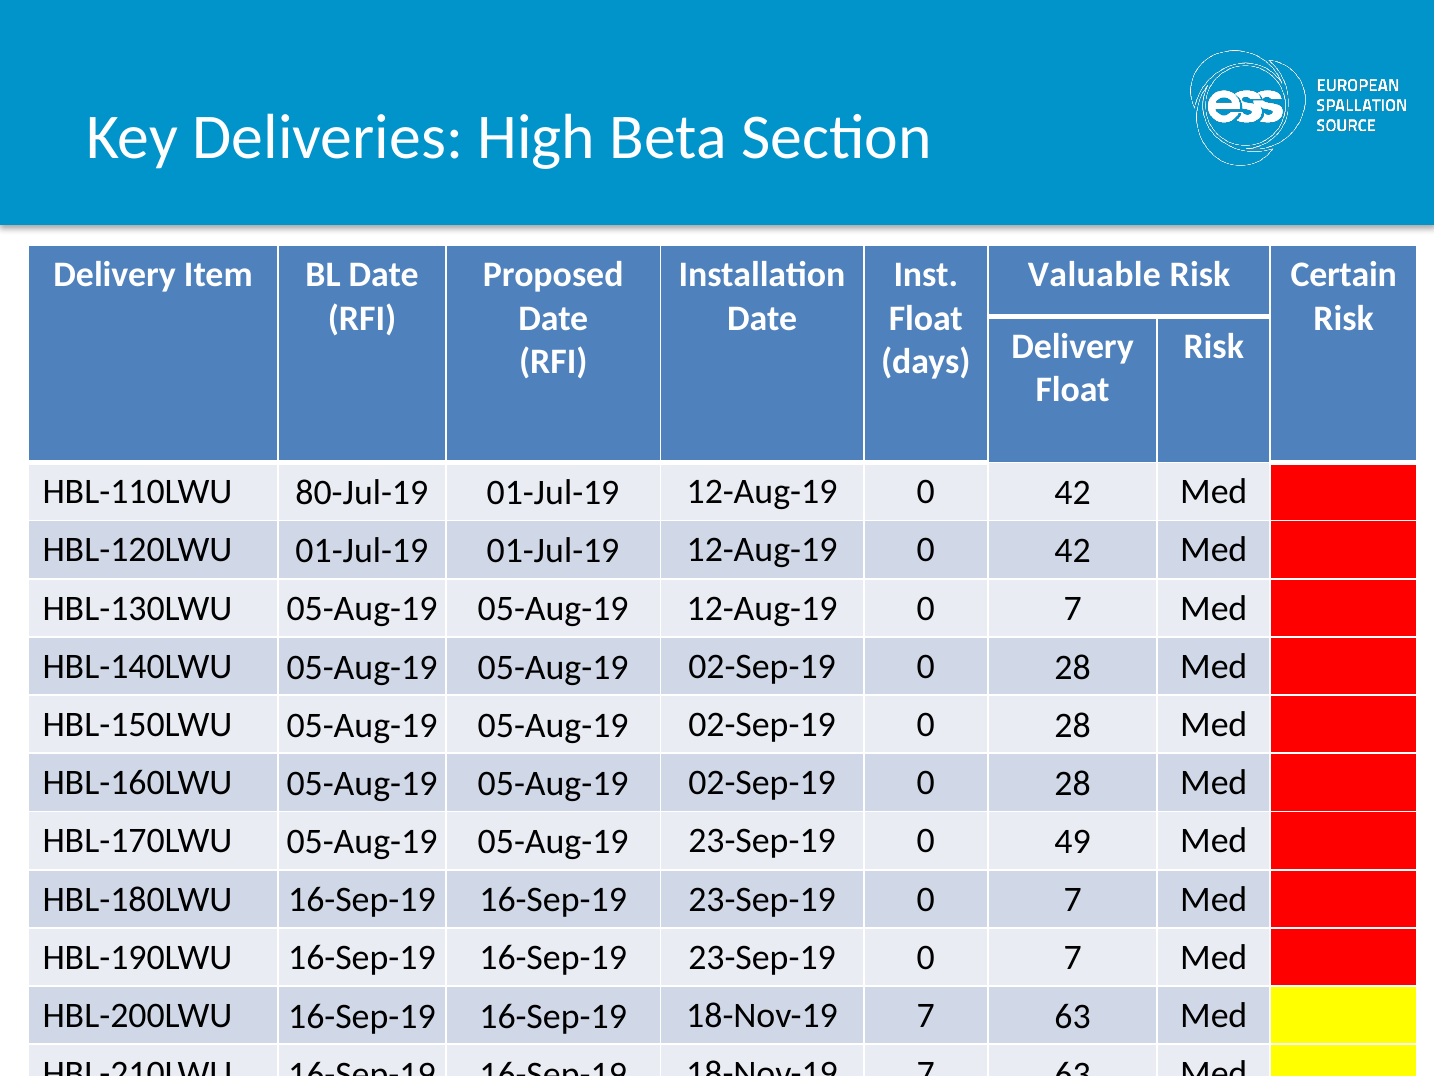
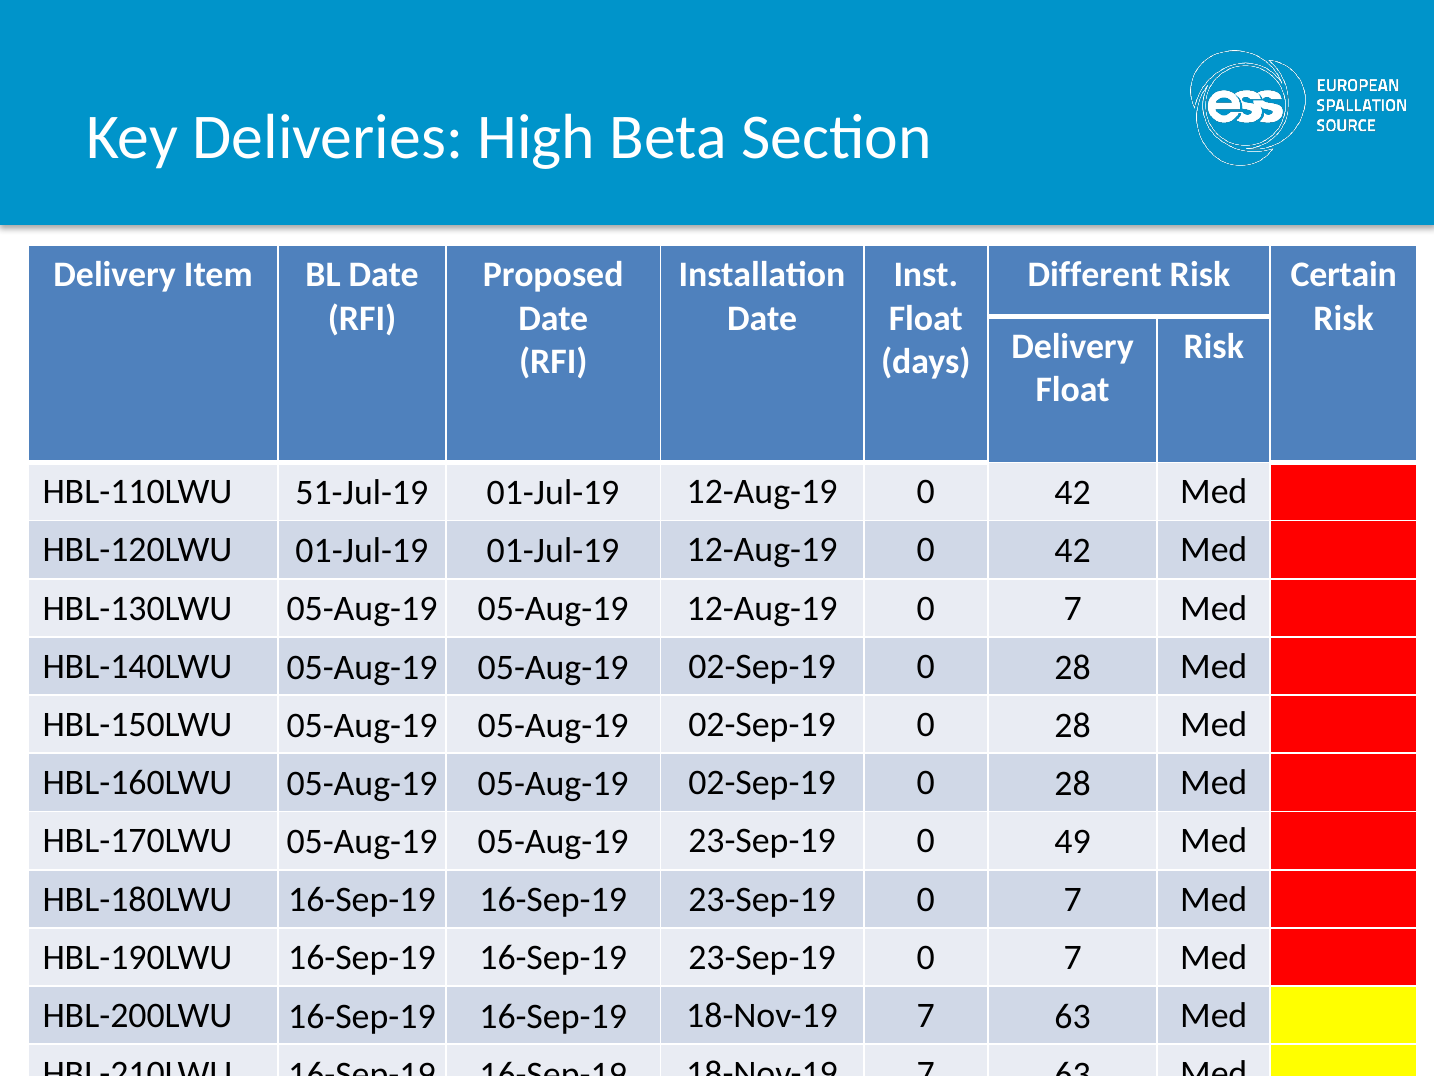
Valuable: Valuable -> Different
80-Jul-19: 80-Jul-19 -> 51-Jul-19
